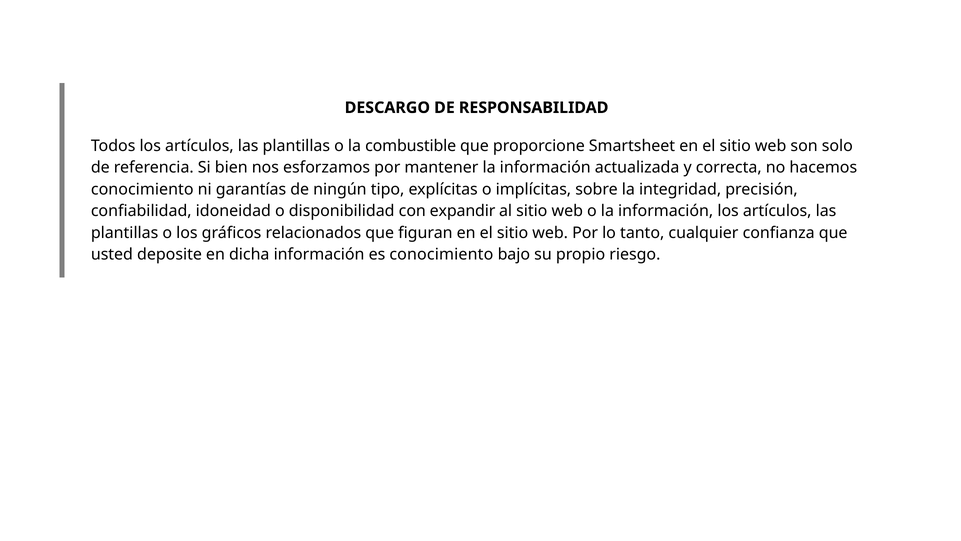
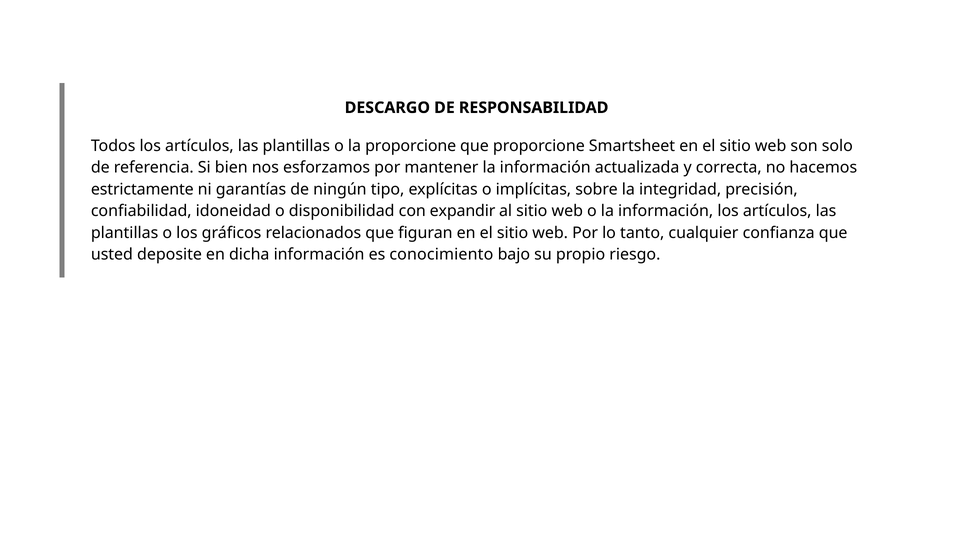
la combustible: combustible -> proporcione
conocimiento at (142, 189): conocimiento -> estrictamente
